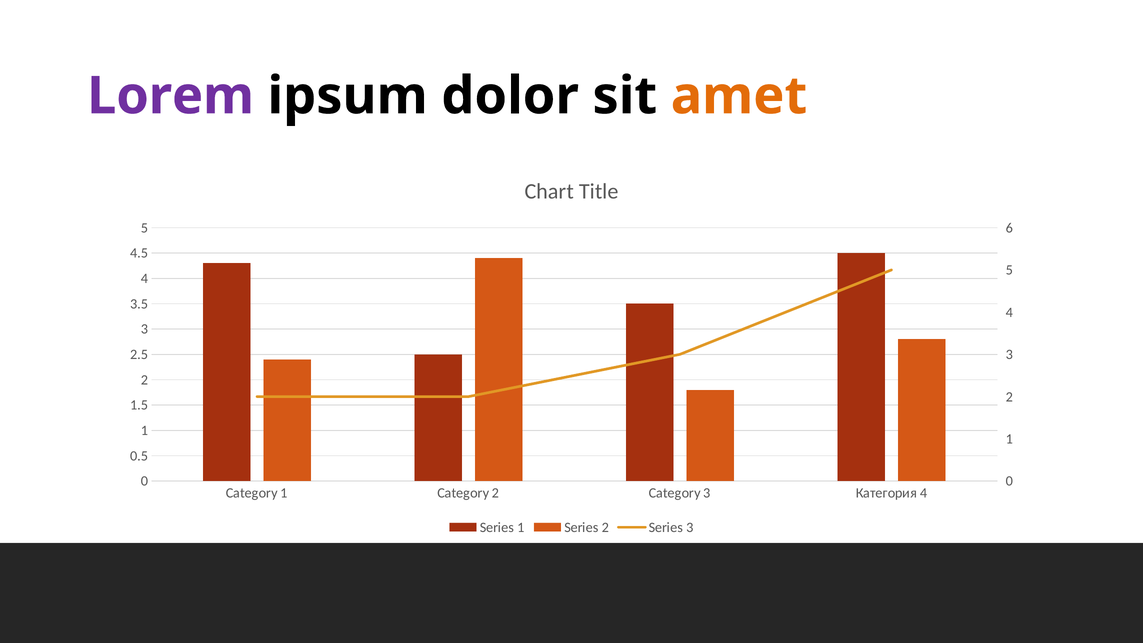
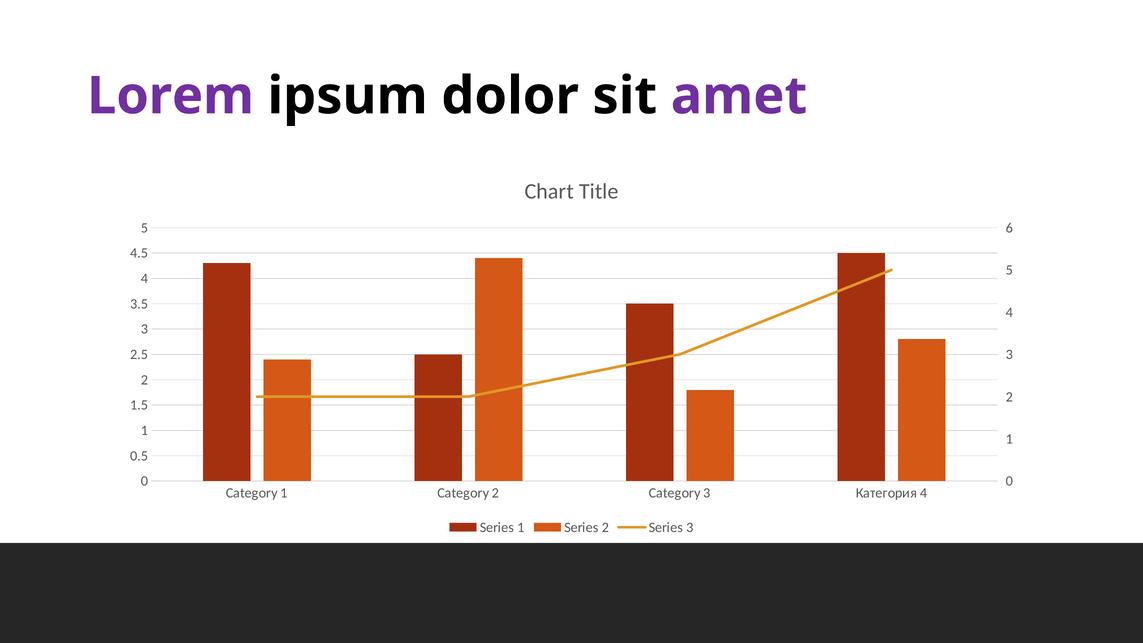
amet colour: orange -> purple
